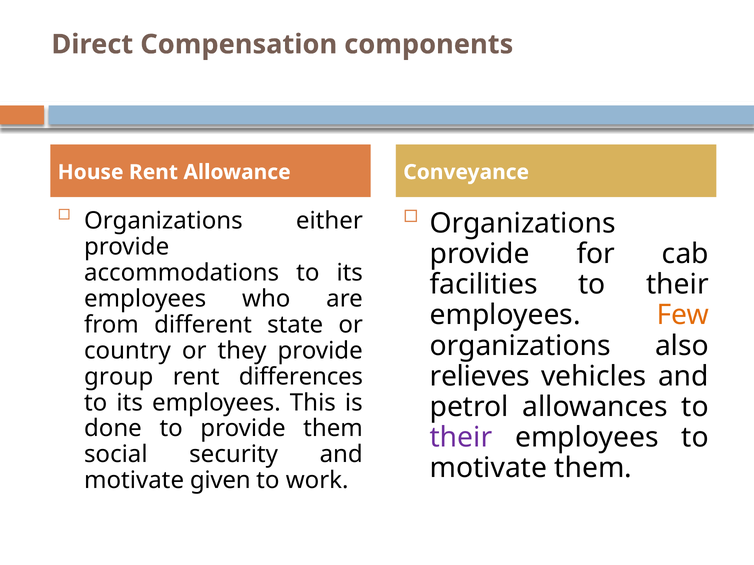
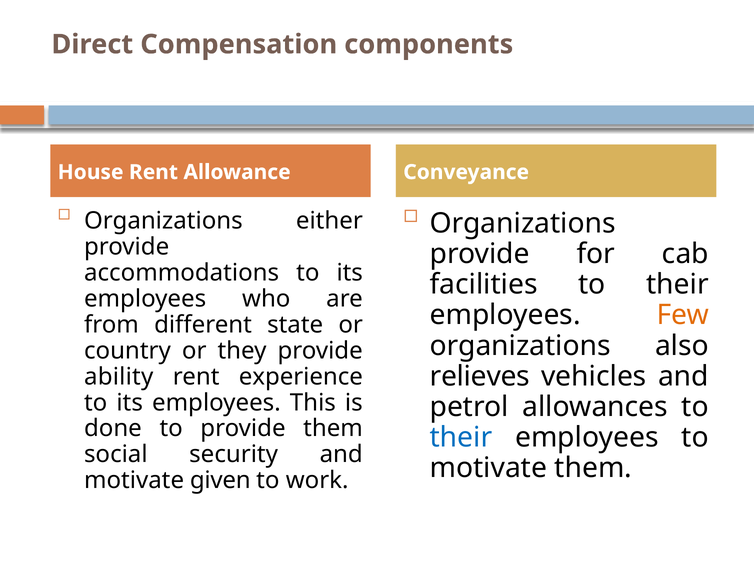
group: group -> ability
differences: differences -> experience
their at (461, 438) colour: purple -> blue
